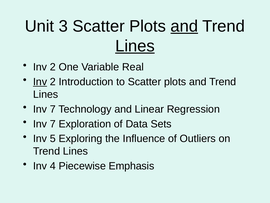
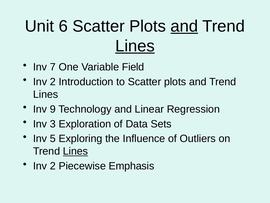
3: 3 -> 6
2 at (53, 67): 2 -> 7
Real: Real -> Field
Inv at (40, 82) underline: present -> none
7 at (53, 109): 7 -> 9
7 at (53, 124): 7 -> 3
Lines at (75, 151) underline: none -> present
4 at (53, 166): 4 -> 2
